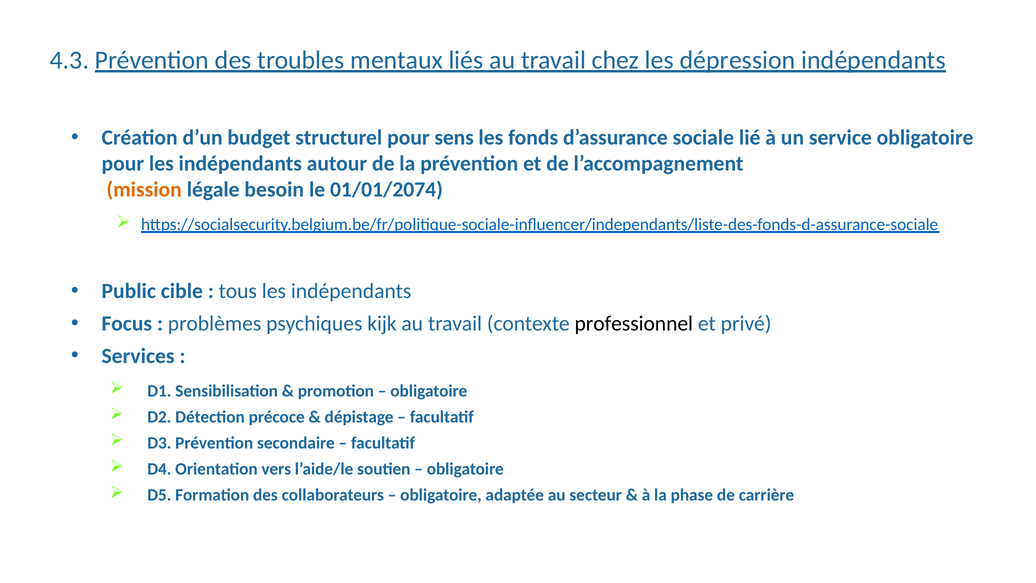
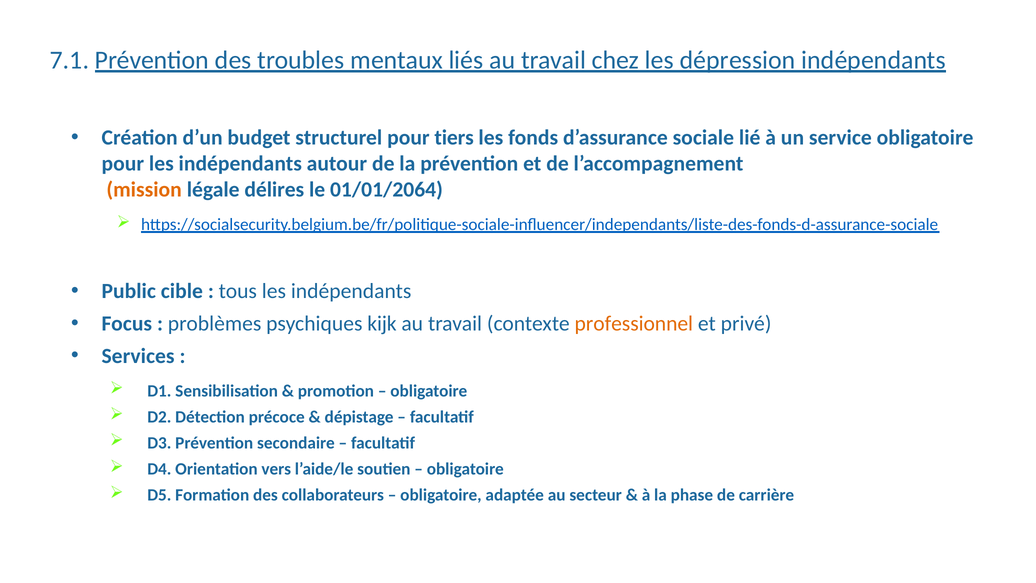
4.3: 4.3 -> 7.1
sens: sens -> tiers
besoin: besoin -> délires
01/01/2074: 01/01/2074 -> 01/01/2064
professionnel colour: black -> orange
